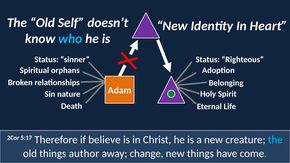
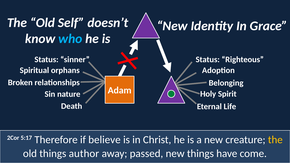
Heart: Heart -> Grace
the at (275, 140) colour: light blue -> yellow
change: change -> passed
